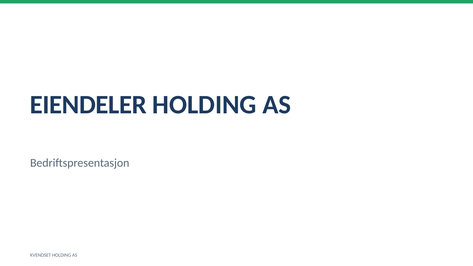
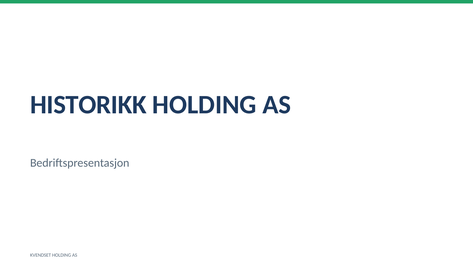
EIENDELER: EIENDELER -> HISTORIKK
